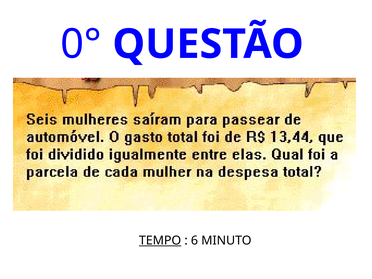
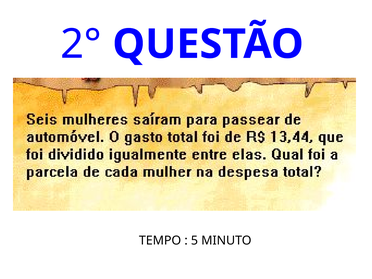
0°: 0° -> 2°
TEMPO underline: present -> none
6: 6 -> 5
